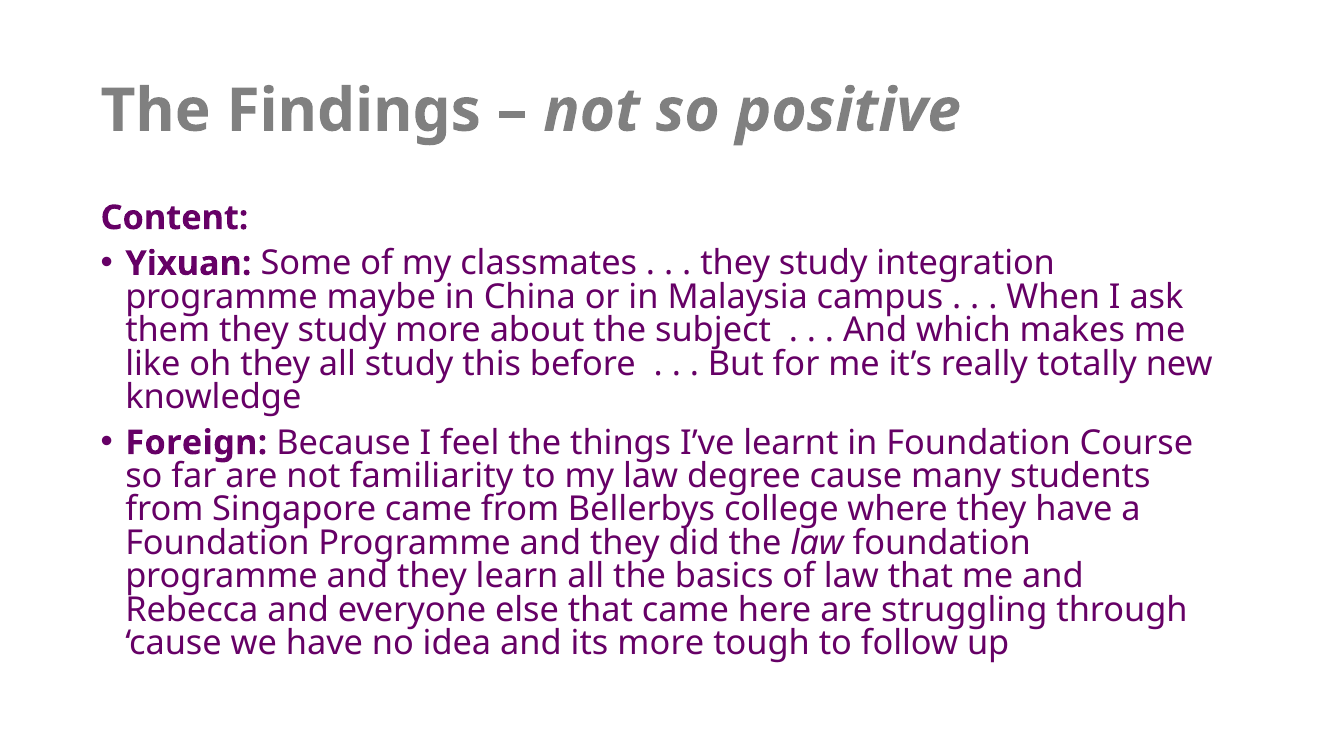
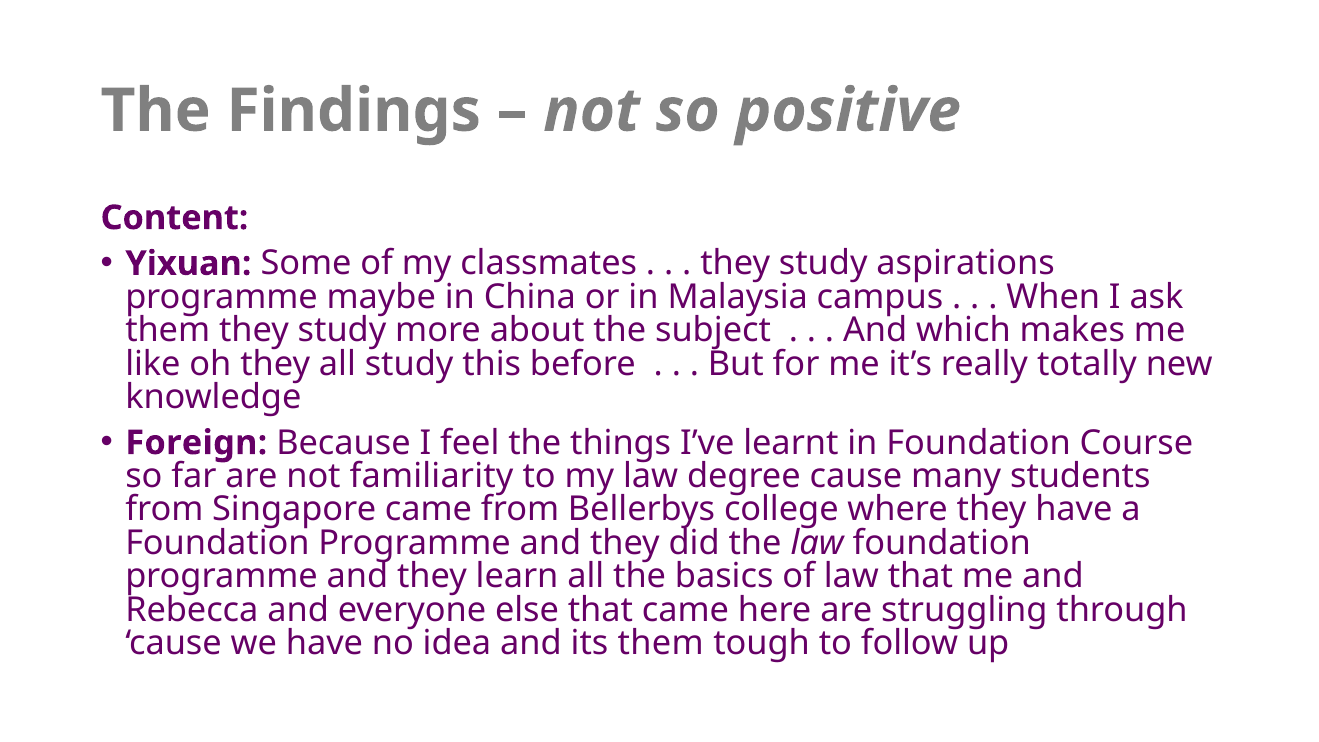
integration: integration -> aspirations
its more: more -> them
